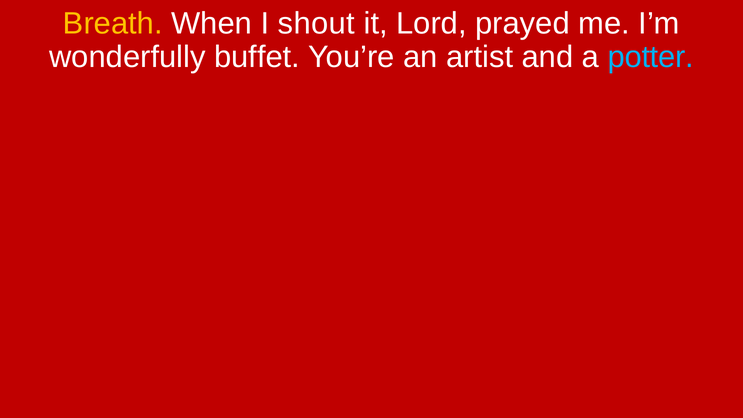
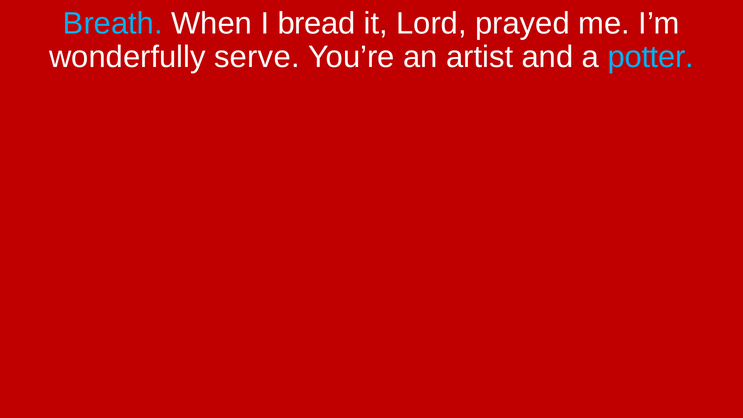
Breath colour: yellow -> light blue
shout: shout -> bread
buffet: buffet -> serve
